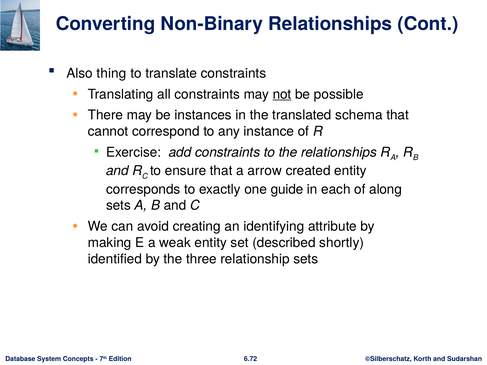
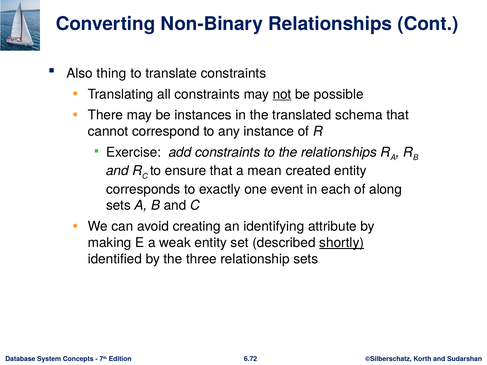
arrow: arrow -> mean
guide: guide -> event
shortly underline: none -> present
